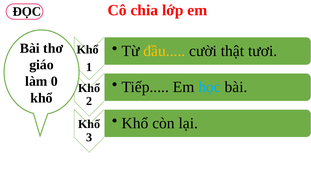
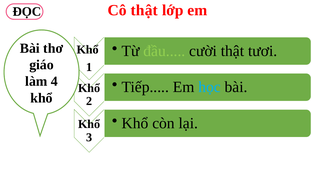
Cô chia: chia -> thật
đầu colour: yellow -> light green
0: 0 -> 4
